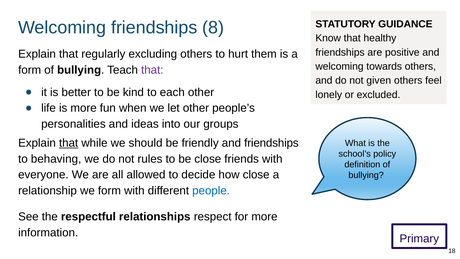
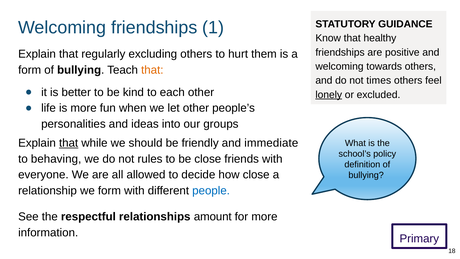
8: 8 -> 1
that at (152, 70) colour: purple -> orange
given: given -> times
lonely underline: none -> present
and friendships: friendships -> immediate
respect: respect -> amount
